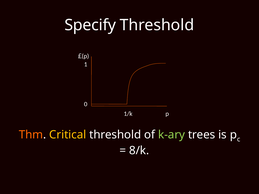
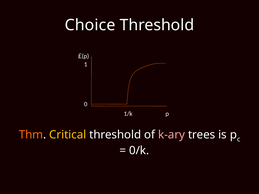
Specify: Specify -> Choice
k-ary colour: light green -> pink
8/k: 8/k -> 0/k
